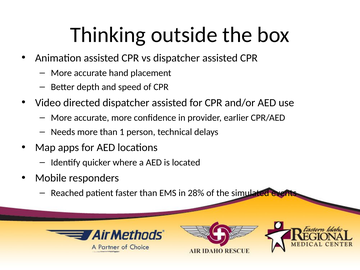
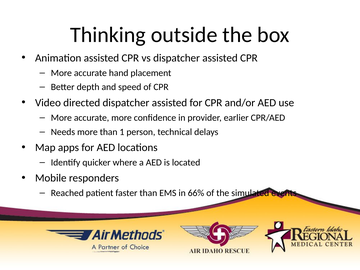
28%: 28% -> 66%
